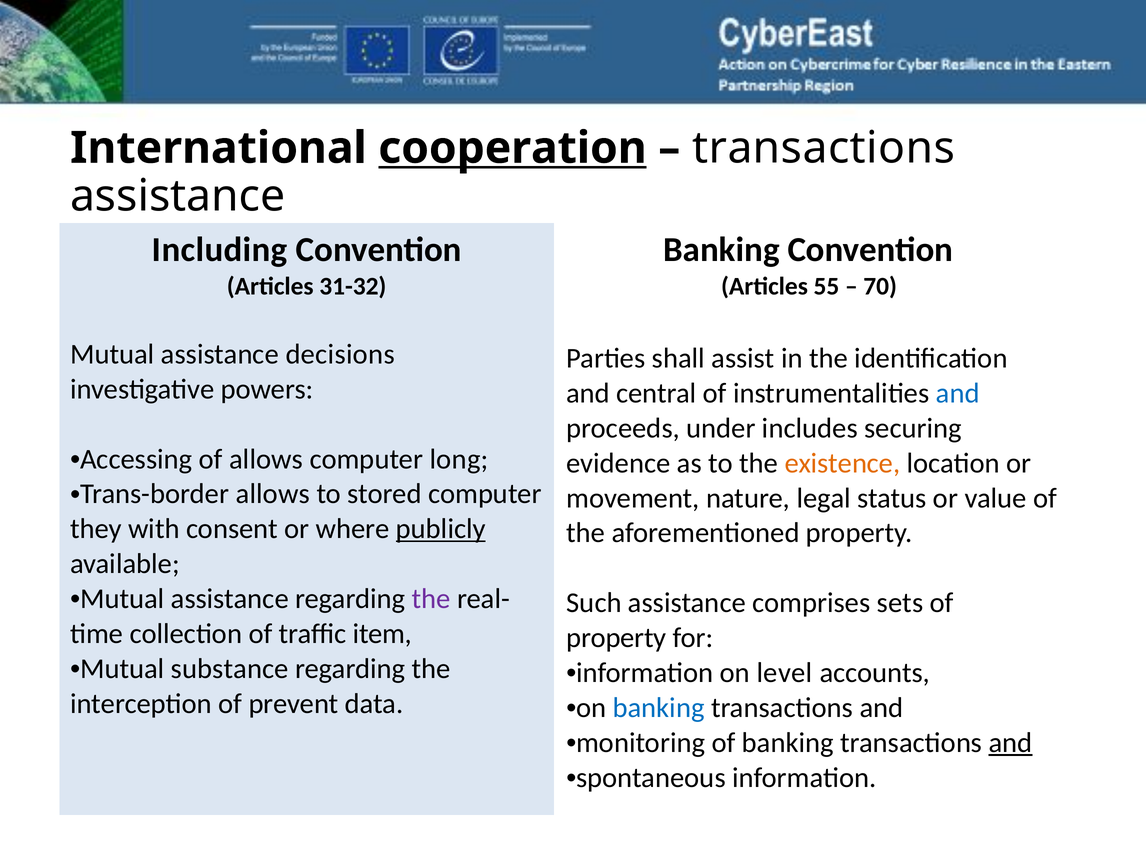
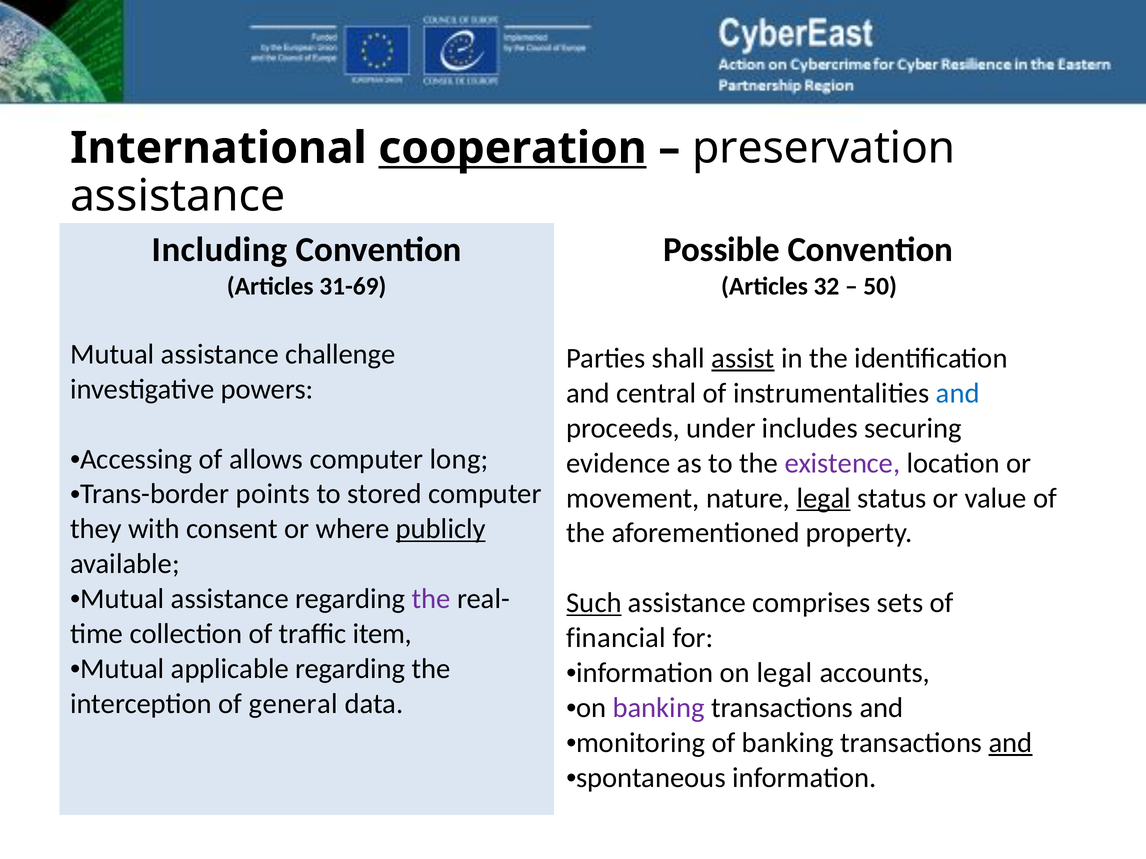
transactions at (824, 148): transactions -> preservation
Banking at (721, 250): Banking -> Possible
31-32: 31-32 -> 31-69
55: 55 -> 32
70: 70 -> 50
decisions: decisions -> challenge
assist underline: none -> present
existence colour: orange -> purple
Trans-border allows: allows -> points
legal at (824, 498) underline: none -> present
Such underline: none -> present
property at (616, 638): property -> financial
substance: substance -> applicable
on level: level -> legal
prevent: prevent -> general
banking at (659, 708) colour: blue -> purple
